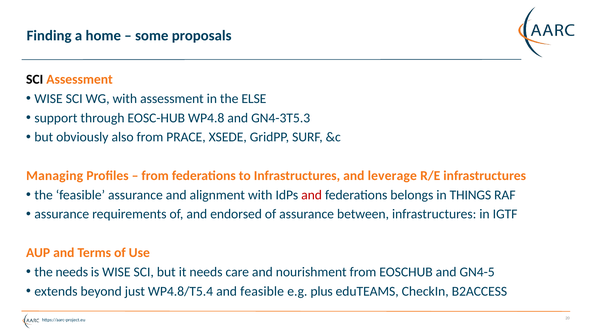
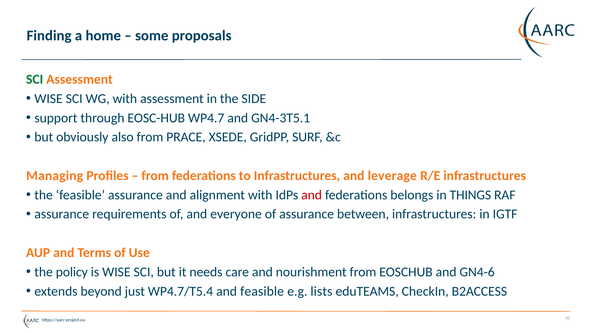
SCI at (35, 79) colour: black -> green
ELSE: ELSE -> SIDE
WP4.8: WP4.8 -> WP4.7
GN4-3T5.3: GN4-3T5.3 -> GN4-3T5.1
endorsed: endorsed -> everyone
the needs: needs -> policy
GN4-5: GN4-5 -> GN4-6
WP4.8/T5.4: WP4.8/T5.4 -> WP4.7/T5.4
plus: plus -> lists
